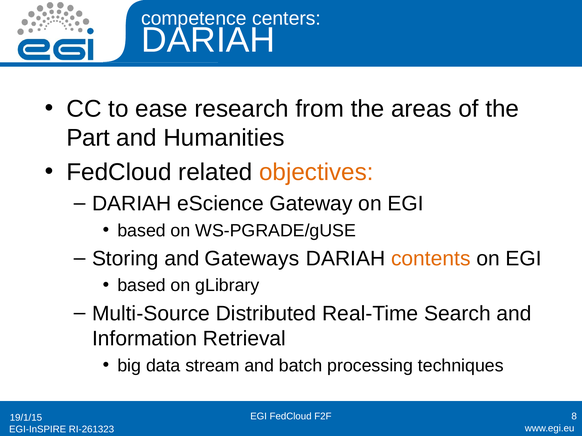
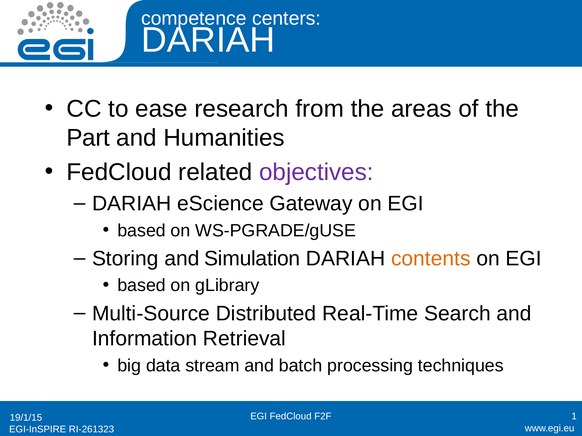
objectives colour: orange -> purple
Gateways: Gateways -> Simulation
8: 8 -> 1
